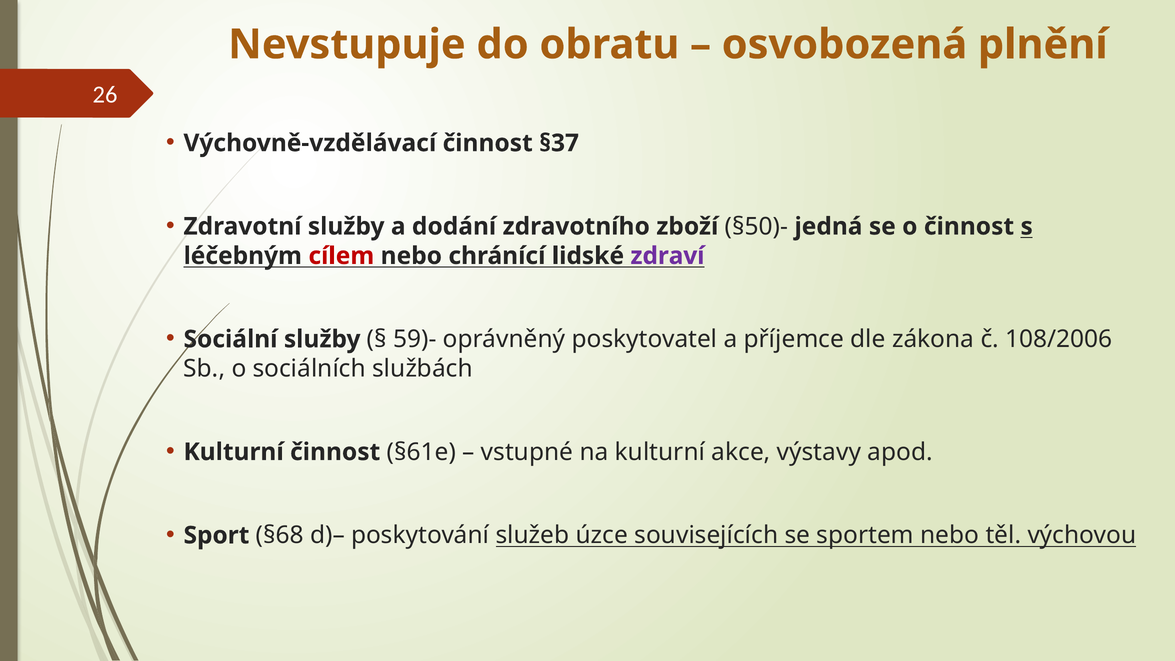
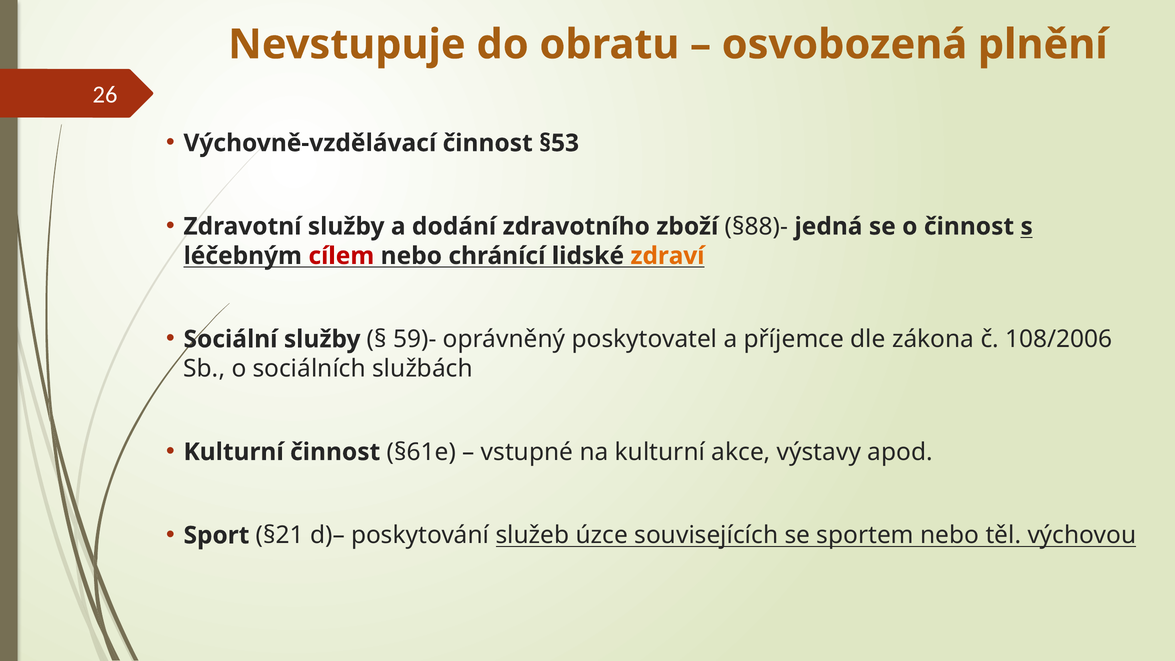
§37: §37 -> §53
§50)-: §50)- -> §88)-
zdraví colour: purple -> orange
§68: §68 -> §21
